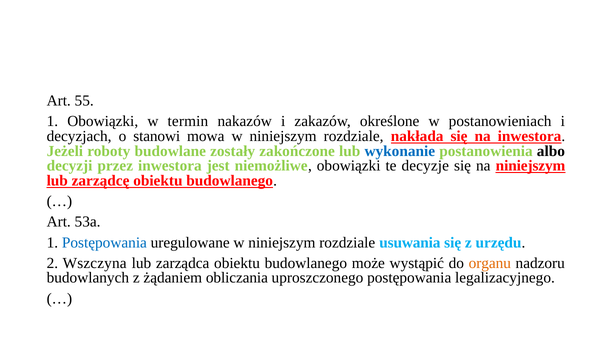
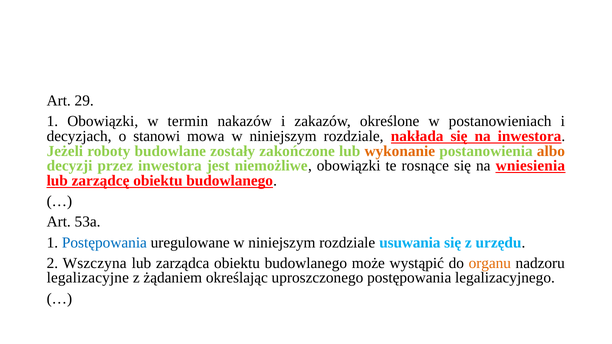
55: 55 -> 29
wykonanie colour: blue -> orange
albo colour: black -> orange
decyzje: decyzje -> rosnące
na niniejszym: niniejszym -> wniesienia
budowlanych: budowlanych -> legalizacyjne
obliczania: obliczania -> określając
